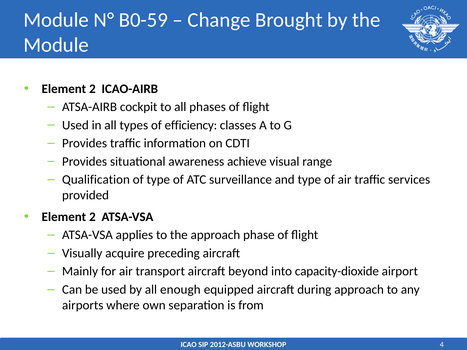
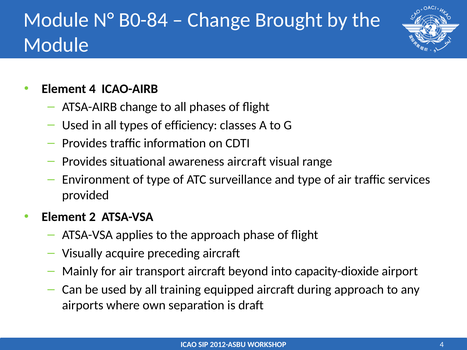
B0-59: B0-59 -> B0-84
2 at (92, 89): 2 -> 4
ATSA-AIRB cockpit: cockpit -> change
awareness achieve: achieve -> aircraft
Qualification: Qualification -> Environment
enough: enough -> training
from: from -> draft
